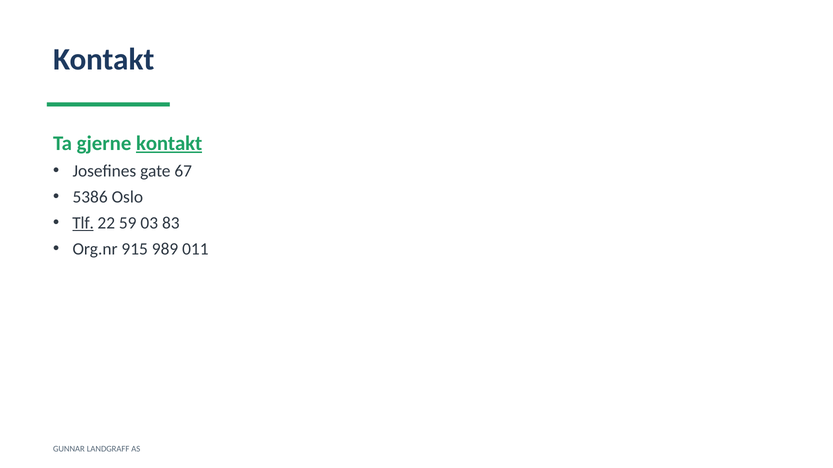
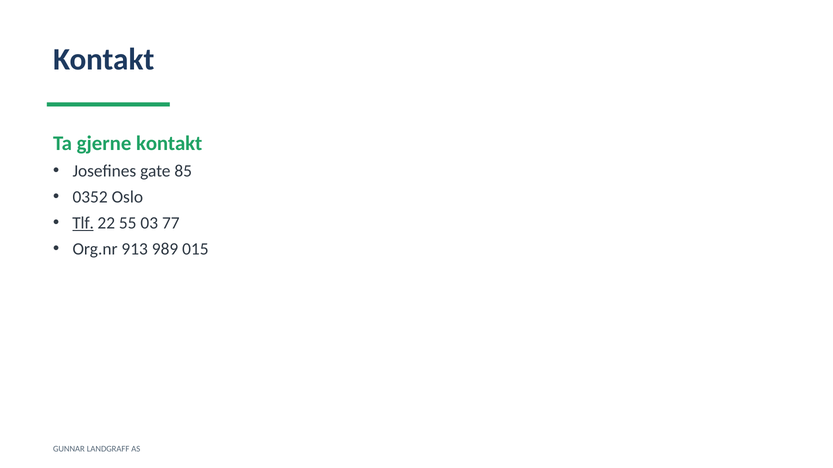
kontakt at (169, 143) underline: present -> none
67: 67 -> 85
5386: 5386 -> 0352
59: 59 -> 55
83: 83 -> 77
915: 915 -> 913
011: 011 -> 015
